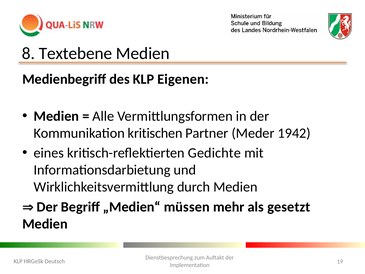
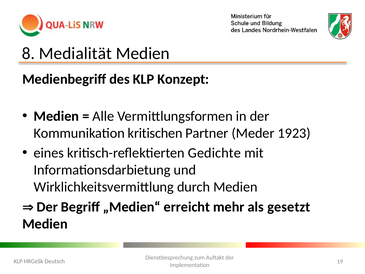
Textebene: Textebene -> Medialität
Eigenen: Eigenen -> Konzept
1942: 1942 -> 1923
müssen: müssen -> erreicht
